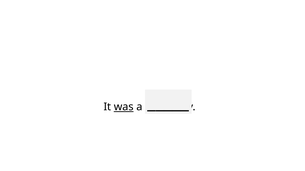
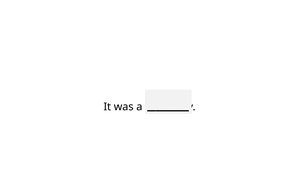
was underline: present -> none
